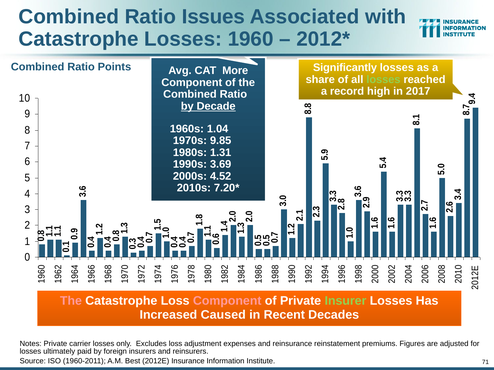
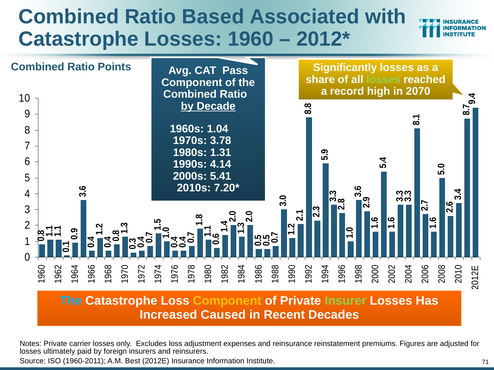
Issues: Issues -> Based
More: More -> Pass
2017: 2017 -> 2070
9.85: 9.85 -> 3.78
3.69: 3.69 -> 4.14
4.52: 4.52 -> 5.41
The at (71, 301) colour: pink -> light blue
Component at (227, 301) colour: pink -> yellow
